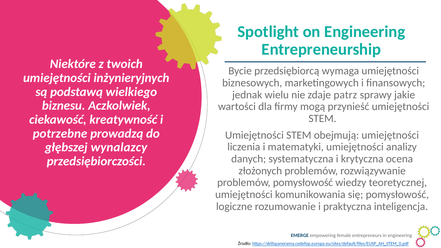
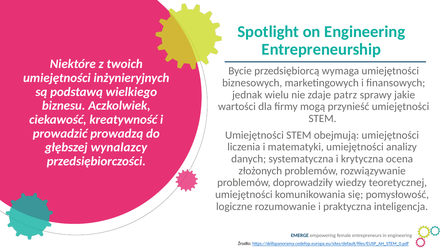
potrzebne: potrzebne -> prowadzić
problemów pomysłowość: pomysłowość -> doprowadziły
